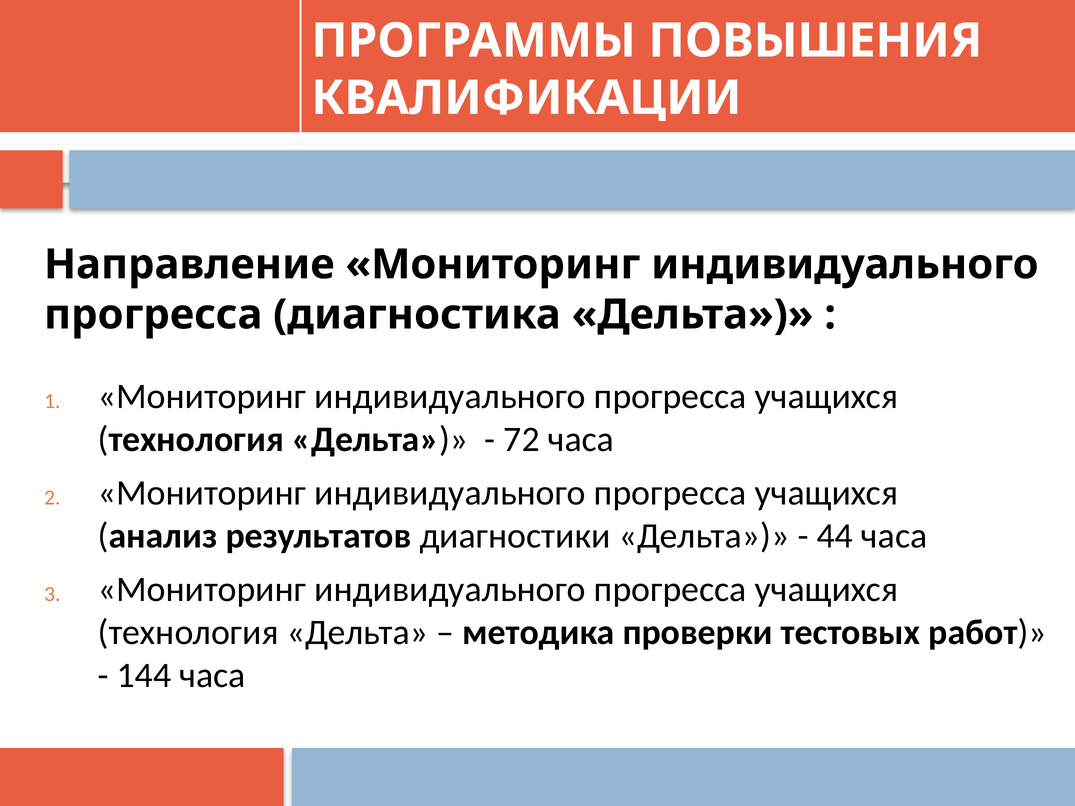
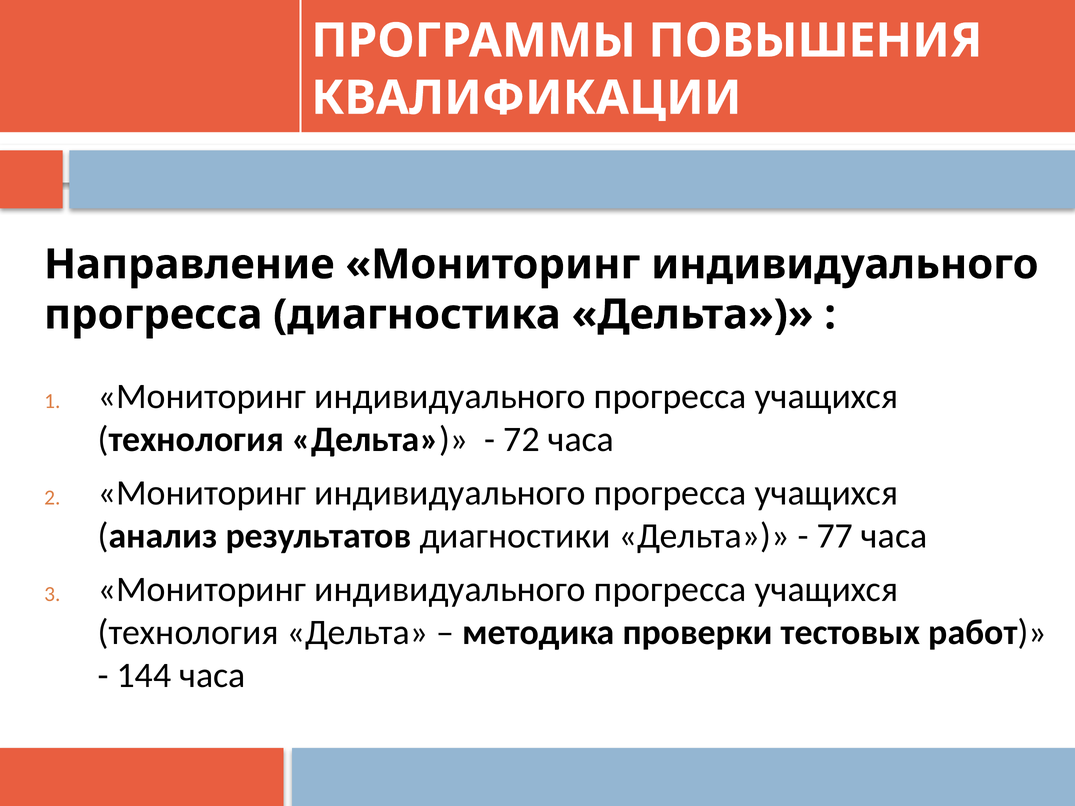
44: 44 -> 77
